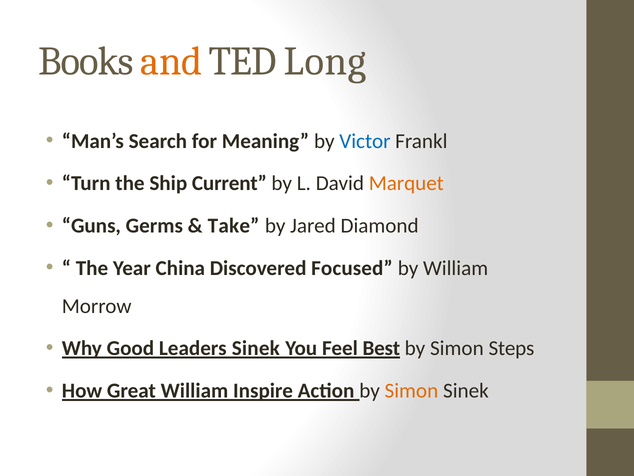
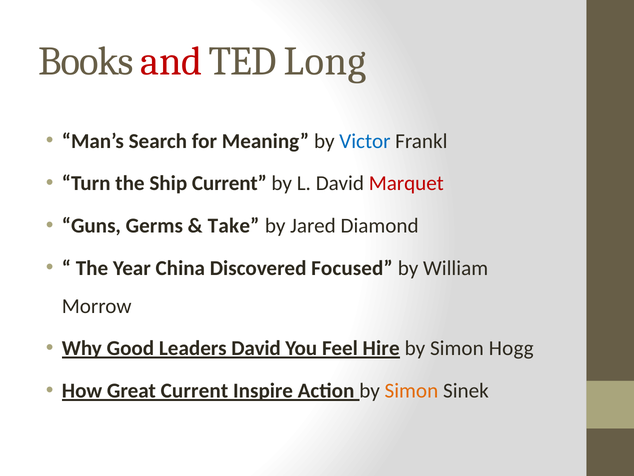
and colour: orange -> red
Marquet colour: orange -> red
Leaders Sinek: Sinek -> David
Best: Best -> Hire
Steps: Steps -> Hogg
Great William: William -> Current
